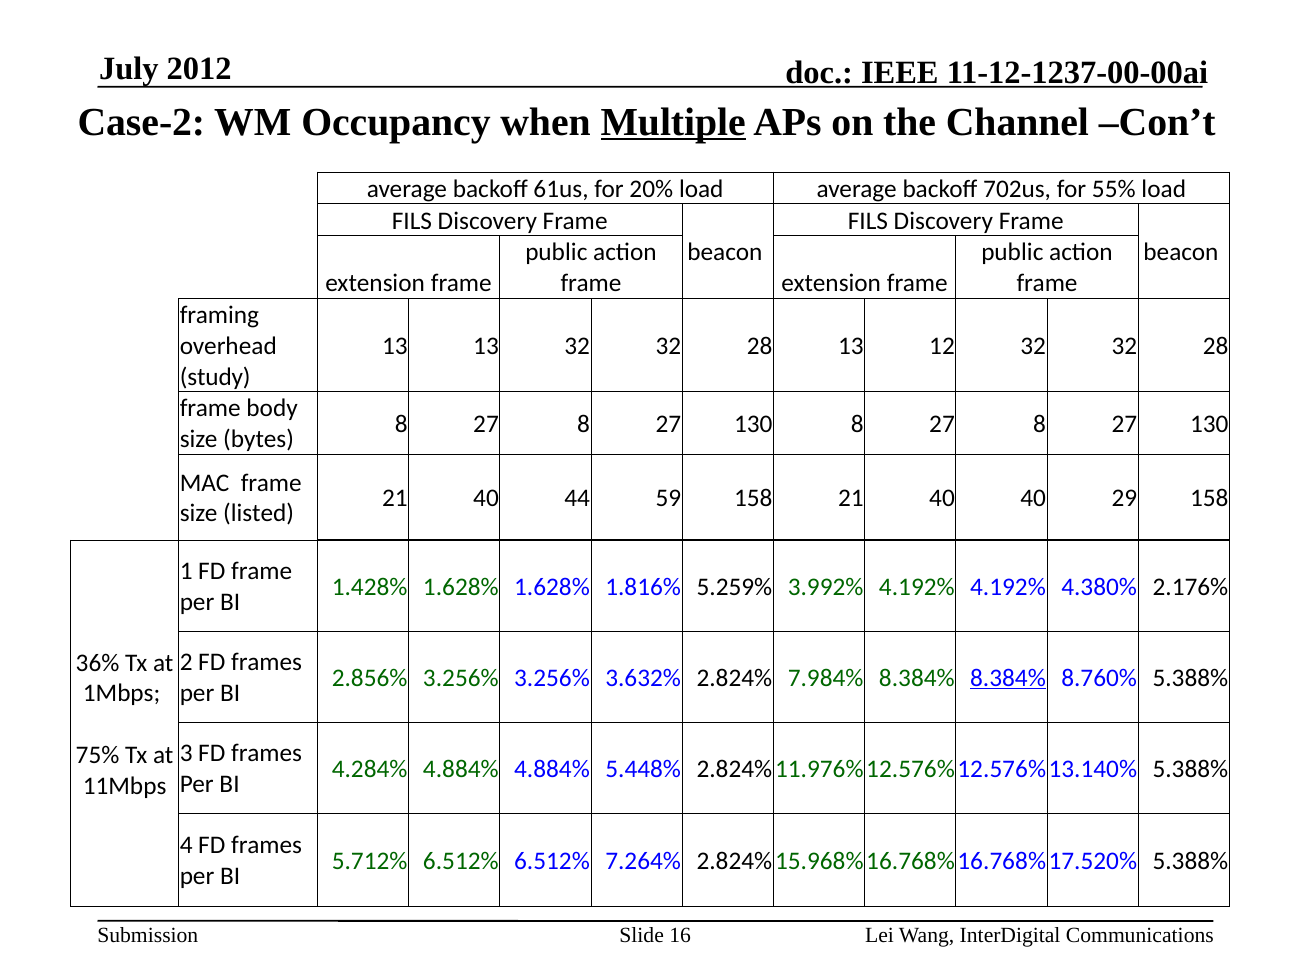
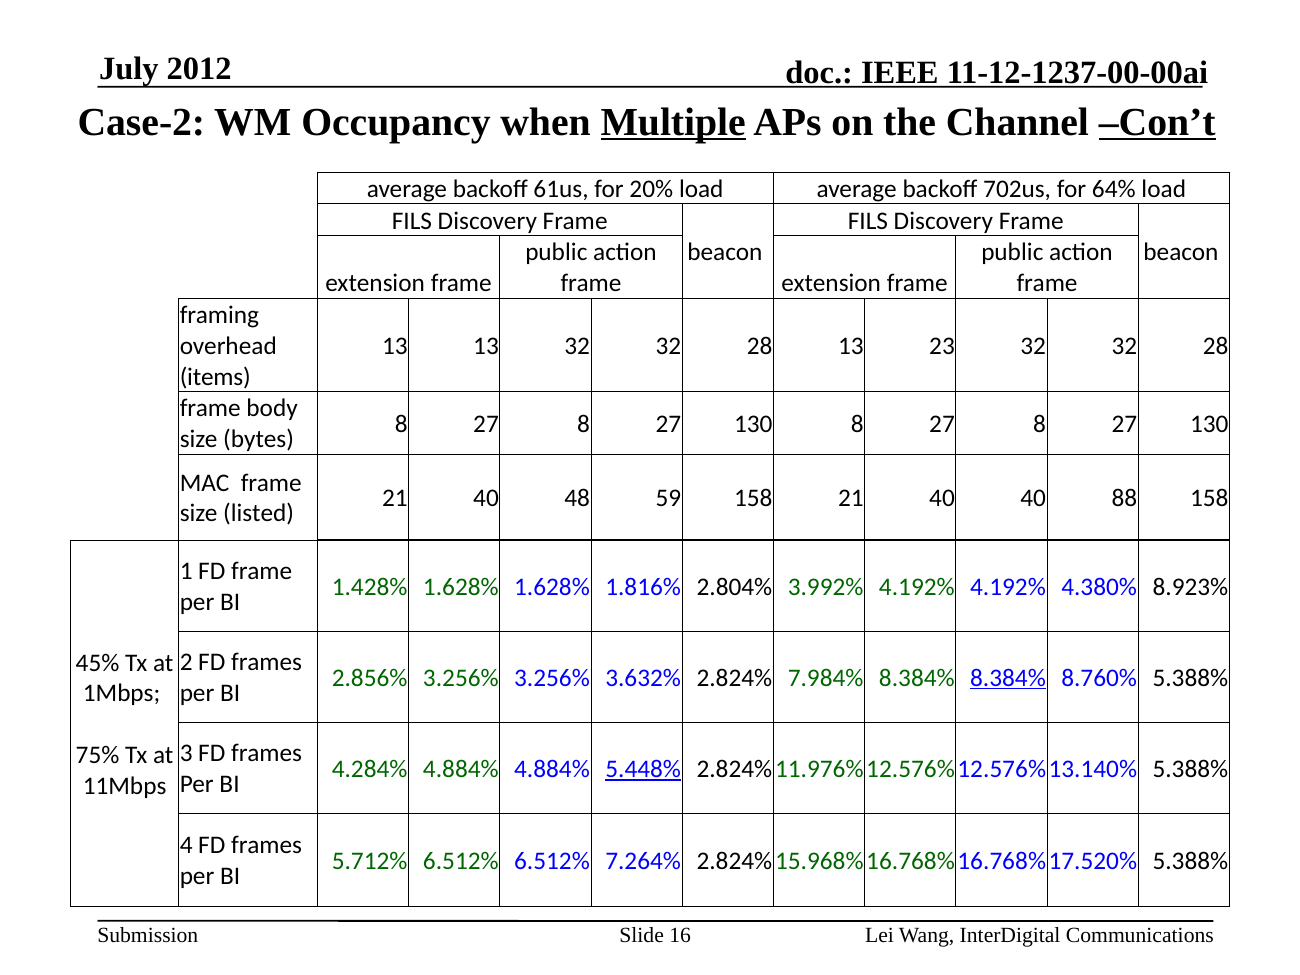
Con’t underline: none -> present
55%: 55% -> 64%
12: 12 -> 23
study: study -> items
44: 44 -> 48
29: 29 -> 88
5.259%: 5.259% -> 2.804%
2.176%: 2.176% -> 8.923%
36%: 36% -> 45%
5.448% underline: none -> present
